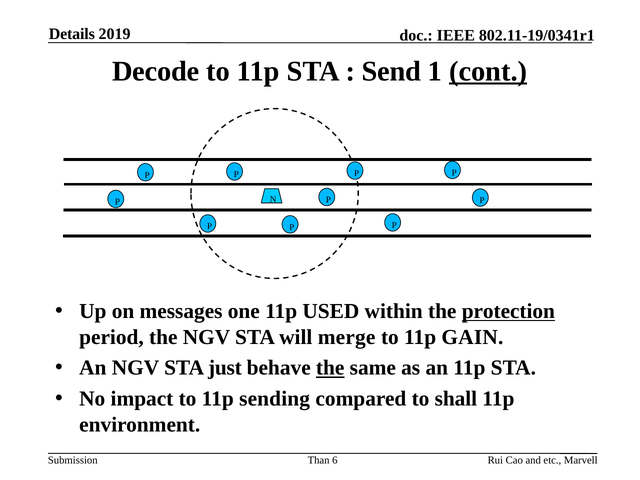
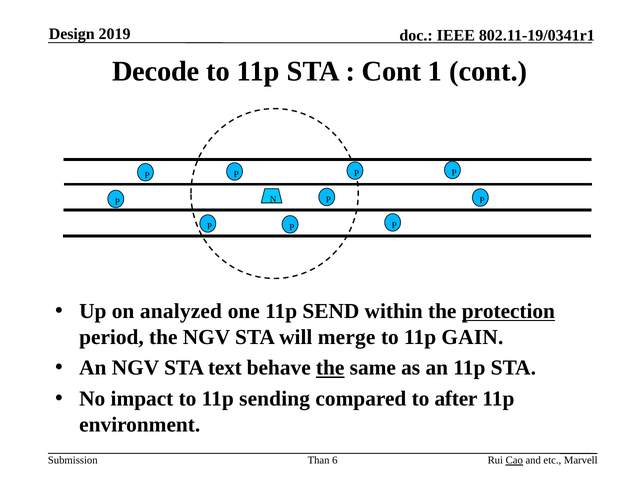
Details: Details -> Design
Send at (391, 71): Send -> Cont
cont at (488, 71) underline: present -> none
messages: messages -> analyzed
USED: USED -> SEND
just: just -> text
shall: shall -> after
Cao underline: none -> present
